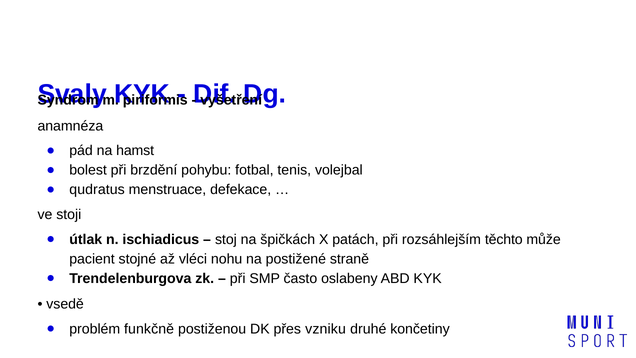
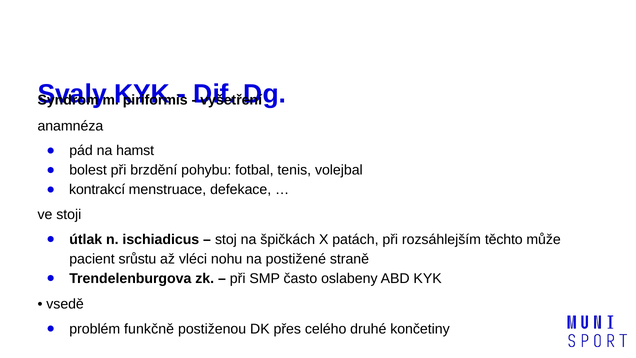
qudratus: qudratus -> kontrakcí
stojné: stojné -> srůstu
vzniku: vzniku -> celého
